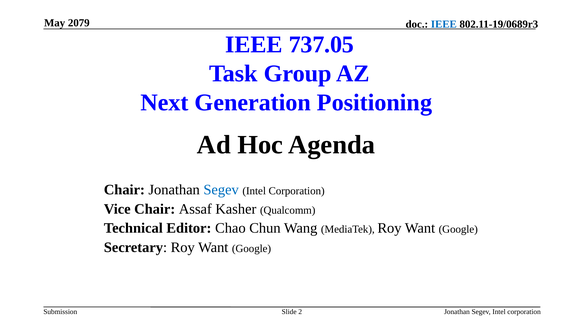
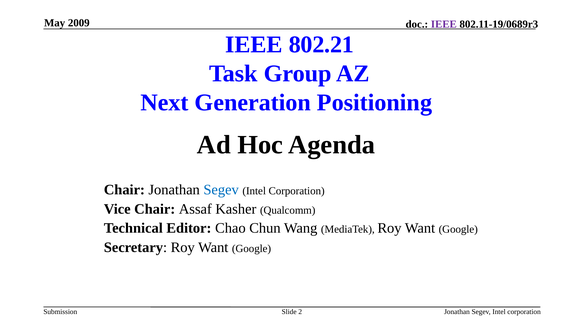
2079: 2079 -> 2009
IEEE at (444, 24) colour: blue -> purple
737.05: 737.05 -> 802.21
